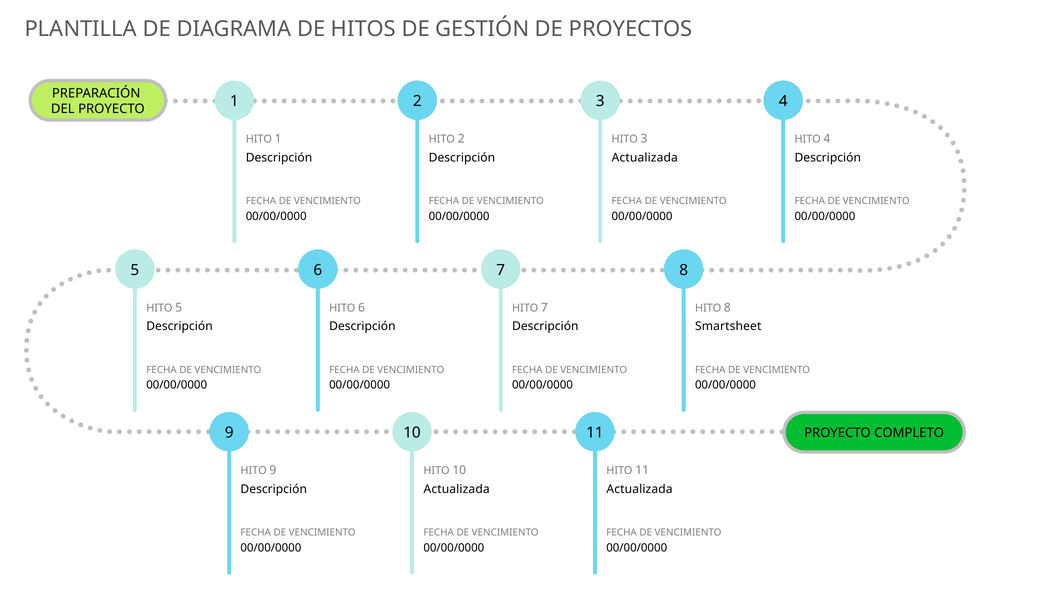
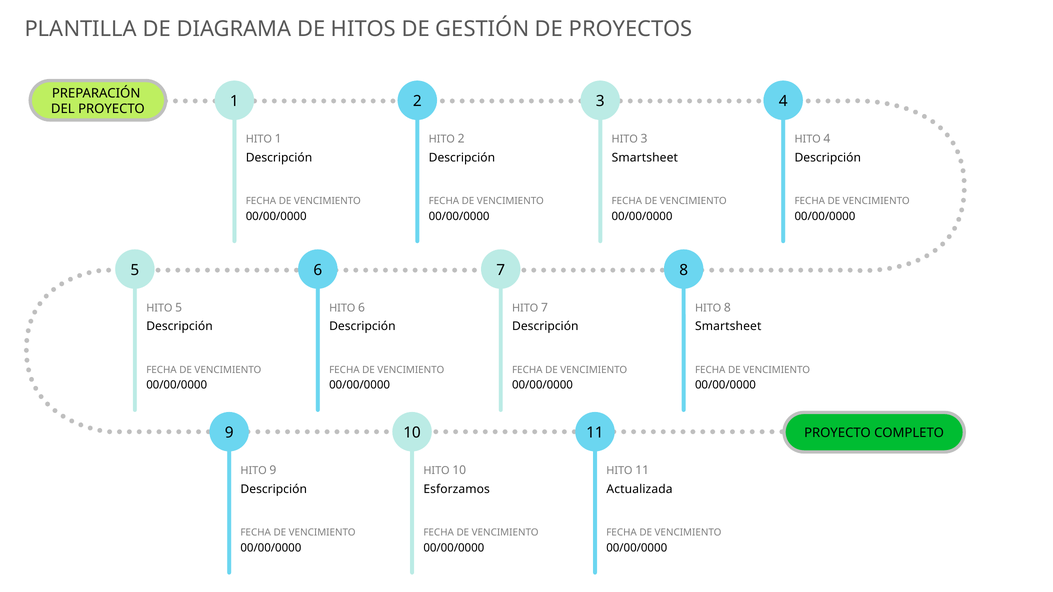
Actualizada at (645, 158): Actualizada -> Smartsheet
Actualizada at (457, 489): Actualizada -> Esforzamos
